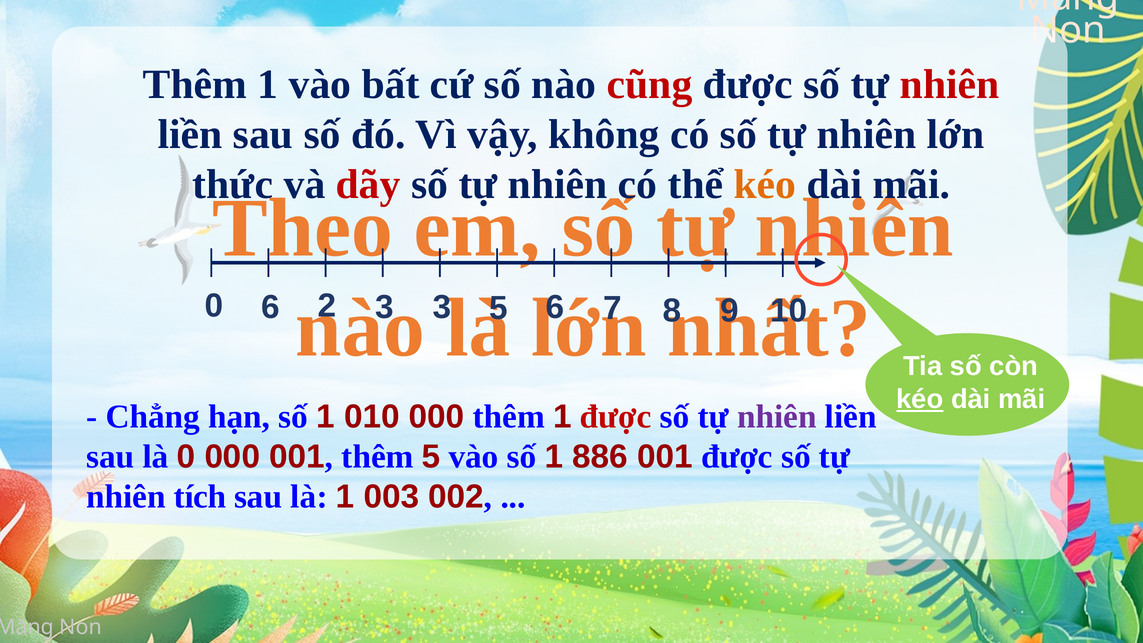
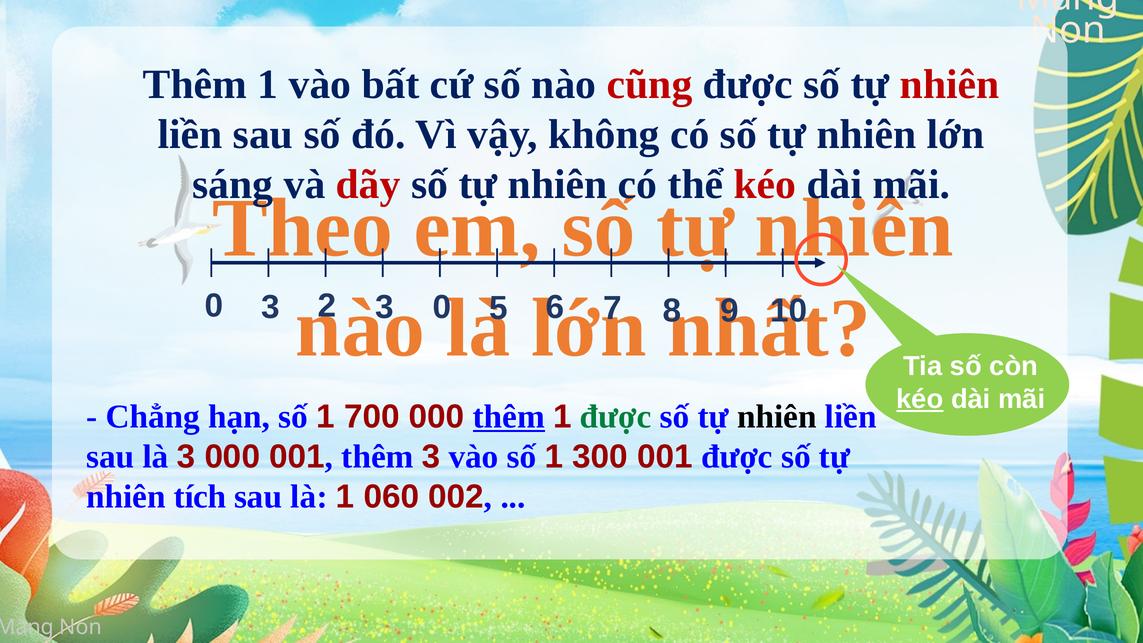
thức: thức -> sáng
kéo at (765, 184) colour: orange -> red
0 6: 6 -> 3
3 at (442, 307): 3 -> 0
010: 010 -> 700
thêm at (509, 417) underline: none -> present
được at (616, 417) colour: red -> green
nhiên at (777, 417) colour: purple -> black
là 0: 0 -> 3
thêm 5: 5 -> 3
886: 886 -> 300
003: 003 -> 060
